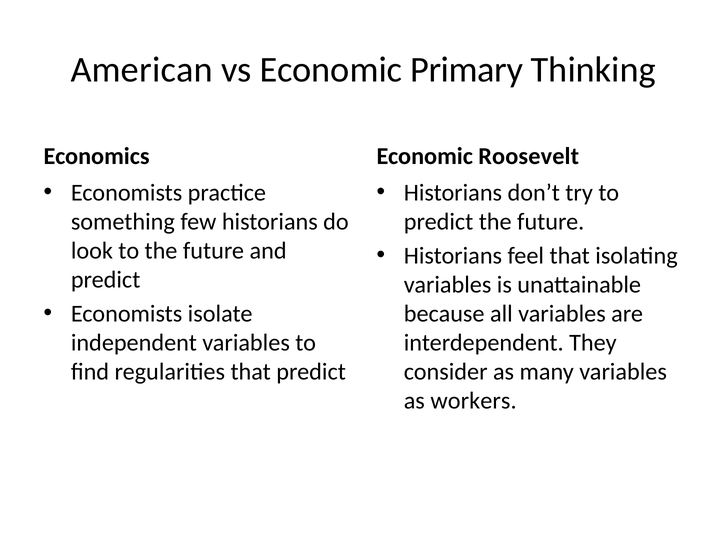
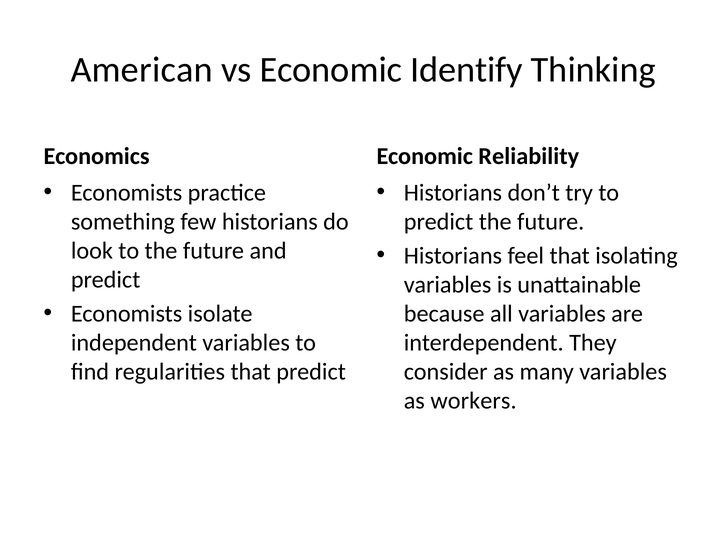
Primary: Primary -> Identify
Roosevelt: Roosevelt -> Reliability
